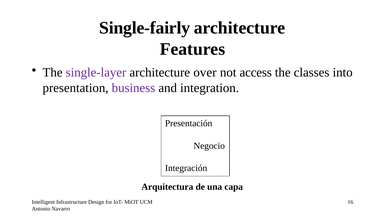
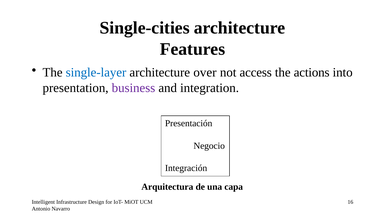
Single-fairly: Single-fairly -> Single-cities
single-layer colour: purple -> blue
classes: classes -> actions
